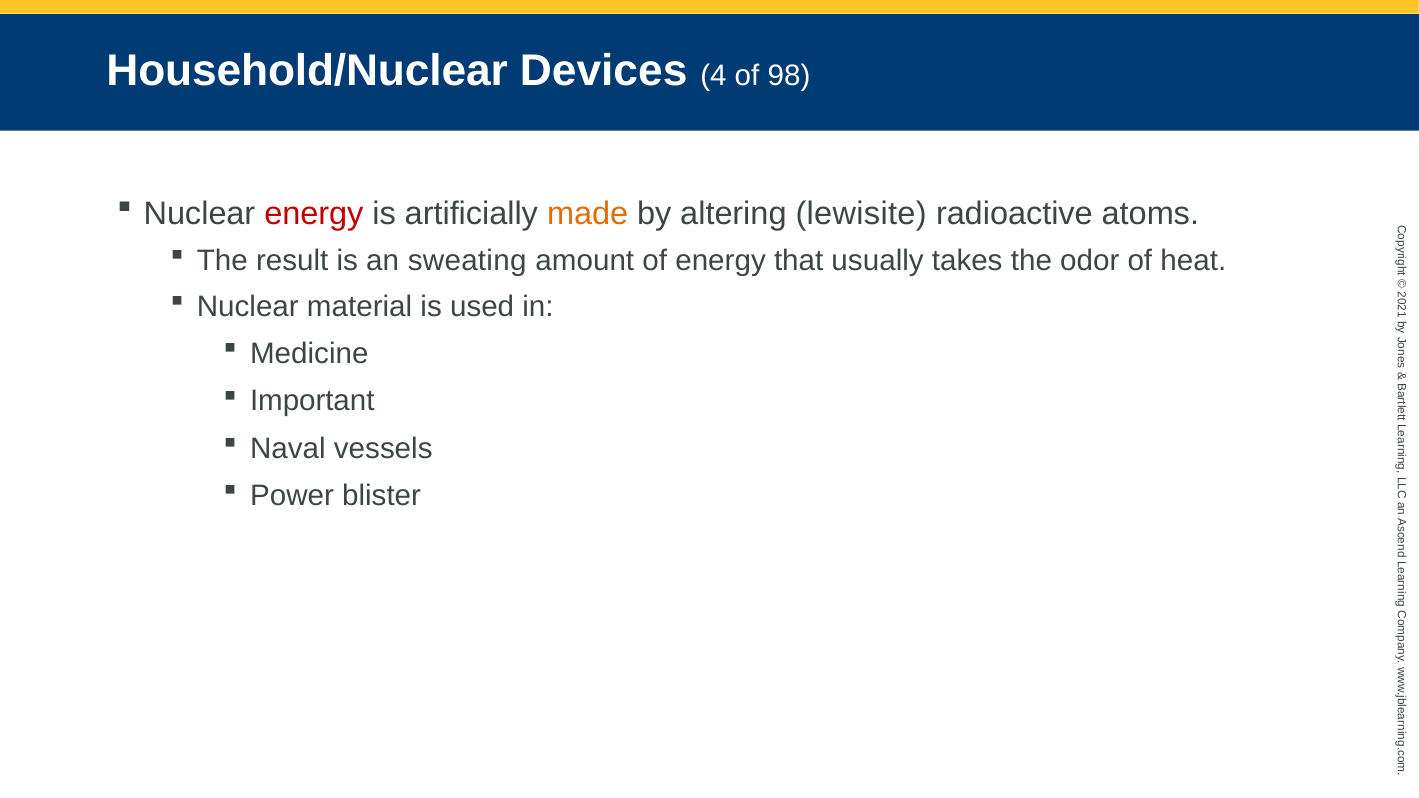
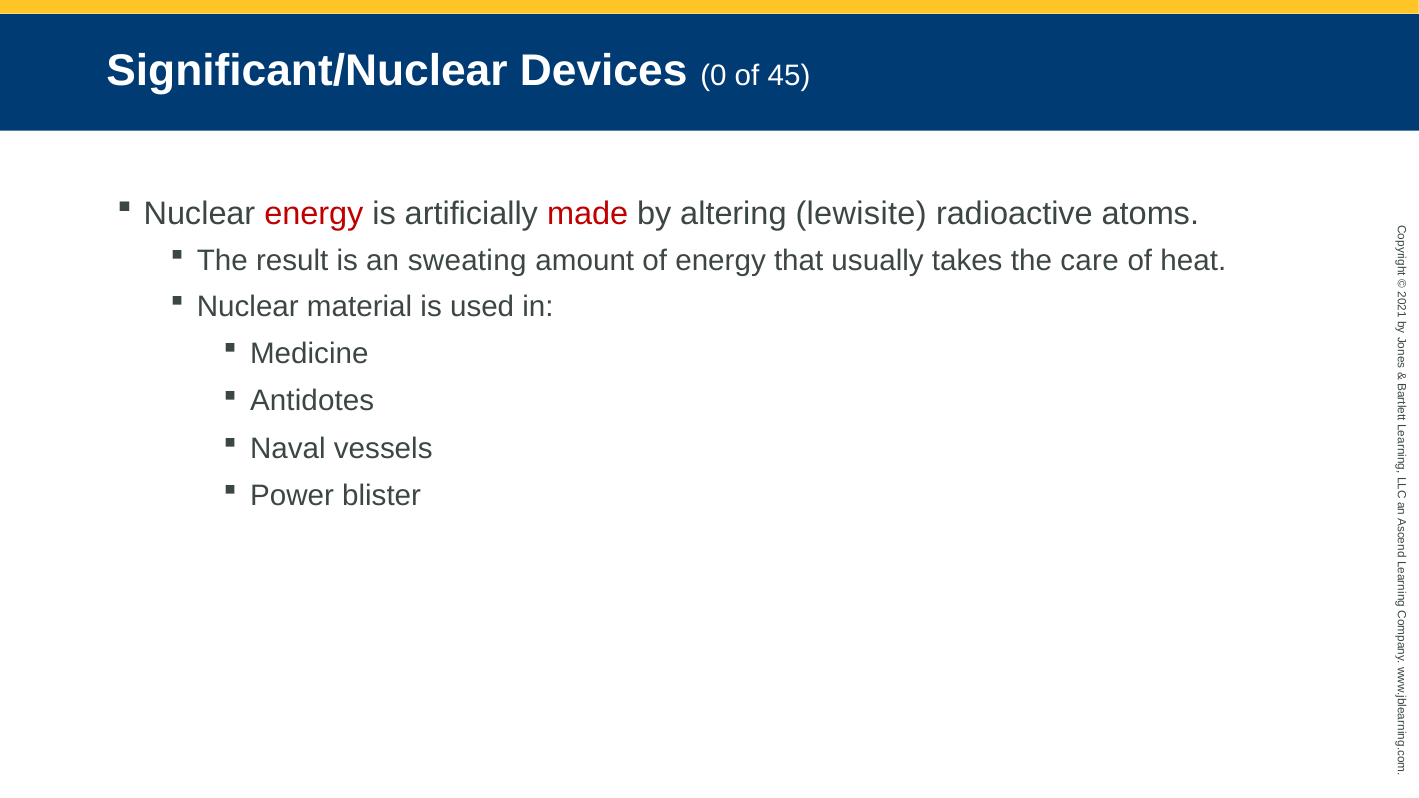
Household/Nuclear: Household/Nuclear -> Significant/Nuclear
Devices 4: 4 -> 0
98: 98 -> 45
made colour: orange -> red
odor: odor -> care
Important: Important -> Antidotes
